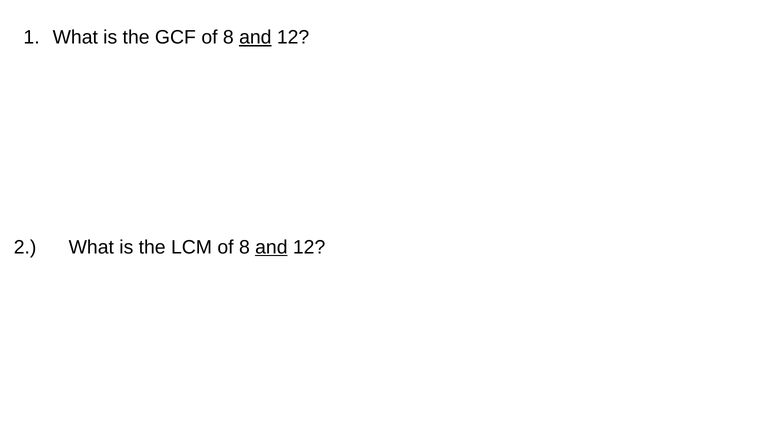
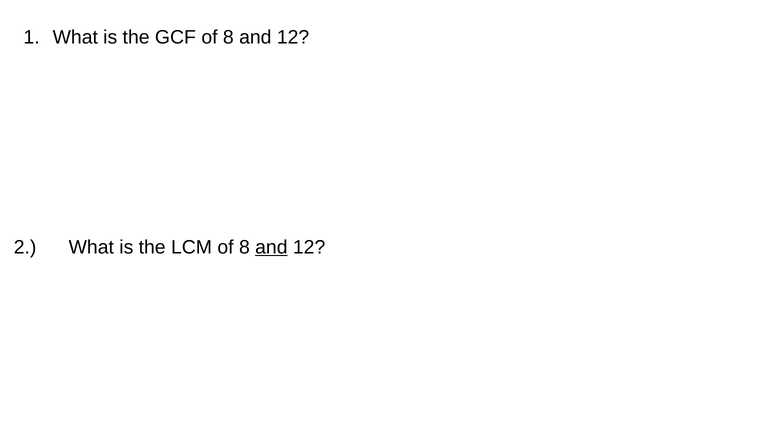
and at (255, 37) underline: present -> none
